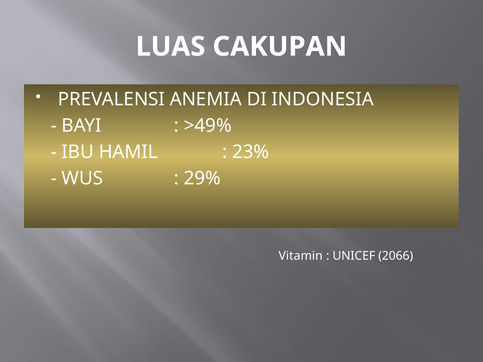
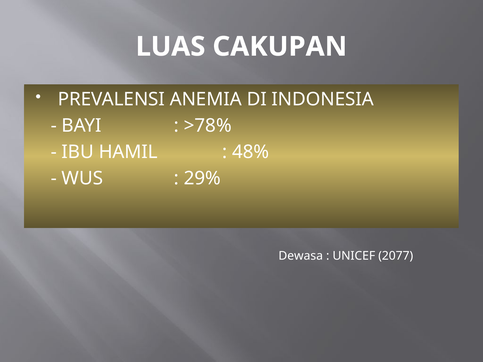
>49%: >49% -> >78%
23%: 23% -> 48%
Vitamin: Vitamin -> Dewasa
2066: 2066 -> 2077
